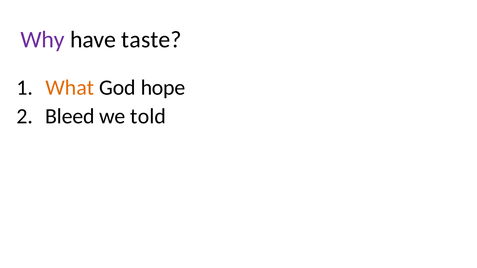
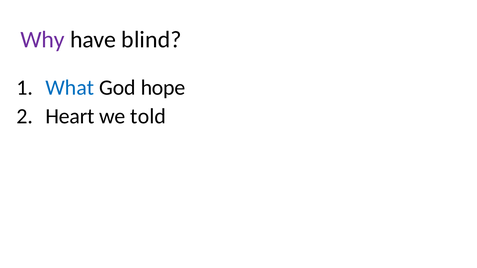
taste: taste -> blind
What colour: orange -> blue
Bleed: Bleed -> Heart
